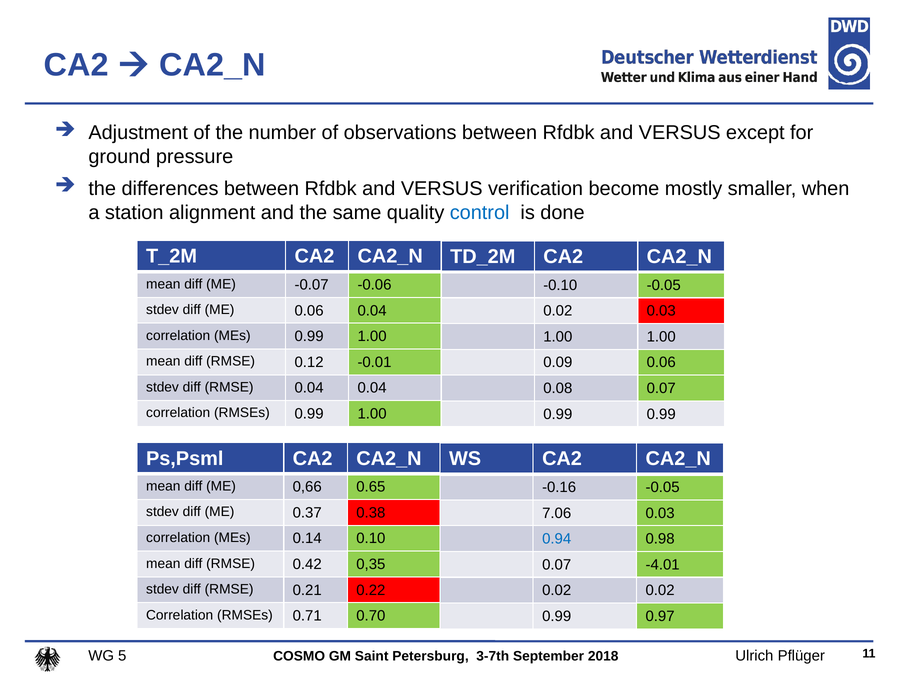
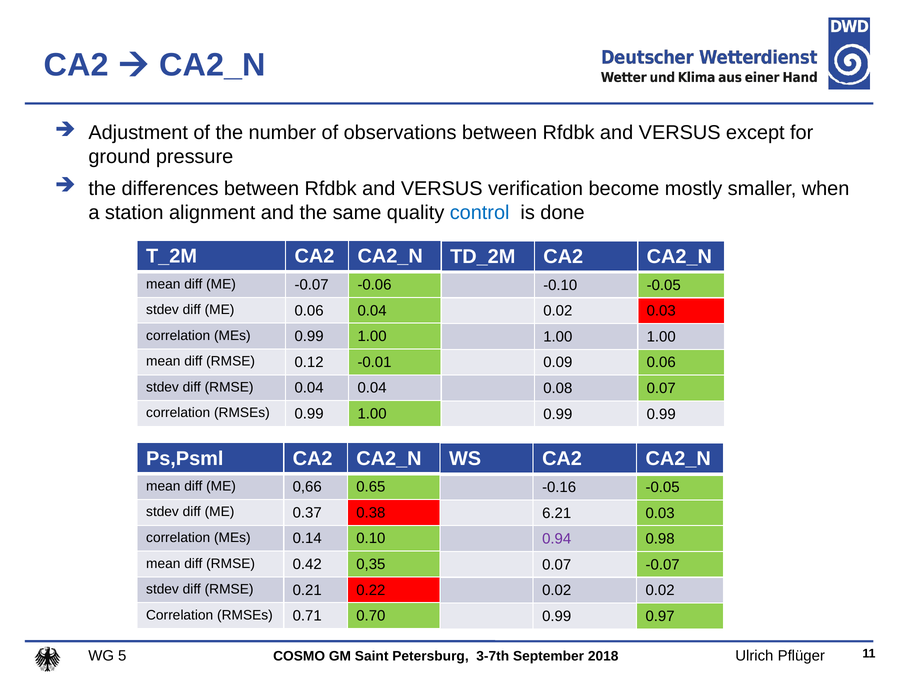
7.06: 7.06 -> 6.21
0.94 colour: blue -> purple
0.07 -4.01: -4.01 -> -0.07
